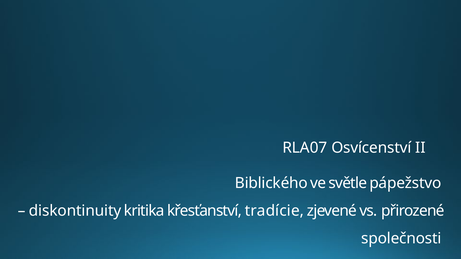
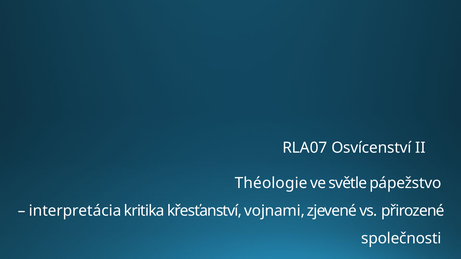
Biblického: Biblického -> Théologie
diskontinuity: diskontinuity -> interpretácia
tradície: tradície -> vojnami
